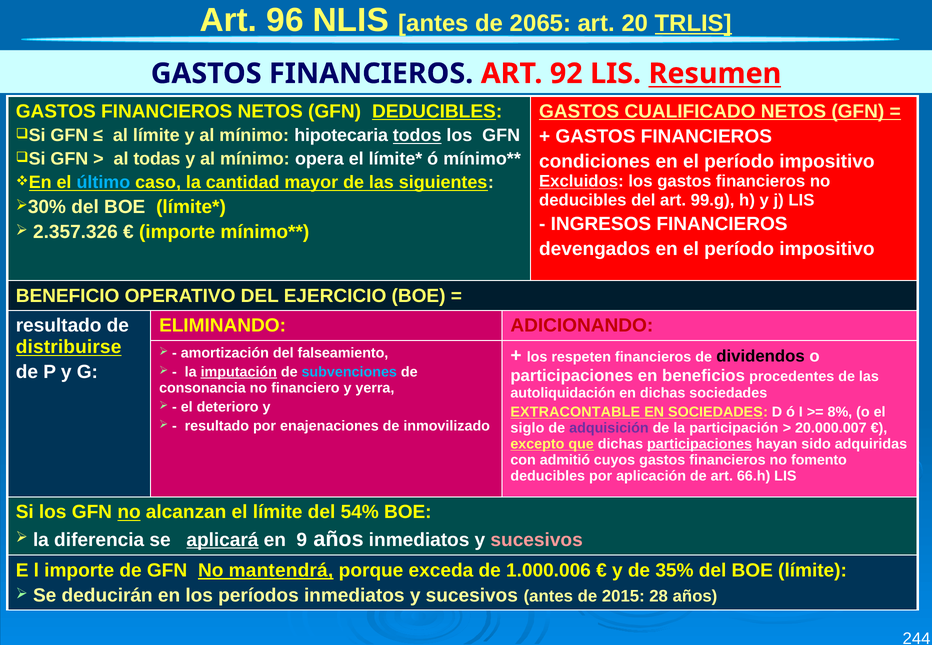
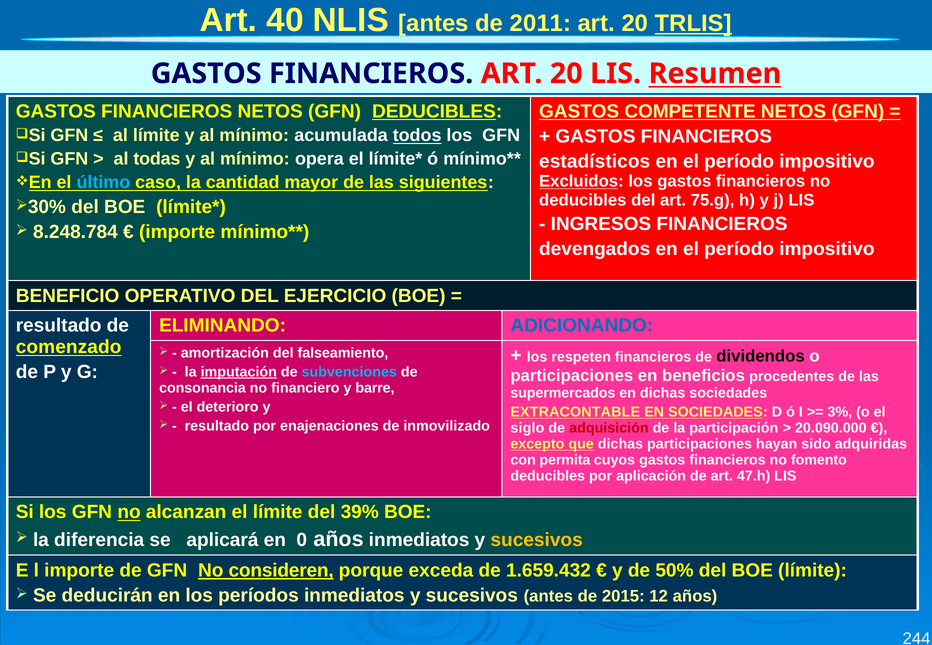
96: 96 -> 40
2065: 2065 -> 2011
FINANCIEROS ART 92: 92 -> 20
CUALIFICADO: CUALIFICADO -> COMPETENTE
hipotecaria: hipotecaria -> acumulada
condiciones: condiciones -> estadísticos
99.g: 99.g -> 75.g
2.357.326: 2.357.326 -> 8.248.784
ADICIONANDO colour: red -> blue
distribuirse: distribuirse -> comenzado
yerra: yerra -> barre
autoliquidación: autoliquidación -> supermercados
8%: 8% -> 3%
adquisición colour: purple -> red
20.000.007: 20.000.007 -> 20.090.000
participaciones at (700, 444) underline: present -> none
admitió: admitió -> permita
66.h: 66.h -> 47.h
54%: 54% -> 39%
aplicará underline: present -> none
9: 9 -> 0
sucesivos at (537, 540) colour: pink -> yellow
mantendrá: mantendrá -> consideren
1.000.006: 1.000.006 -> 1.659.432
35%: 35% -> 50%
28: 28 -> 12
